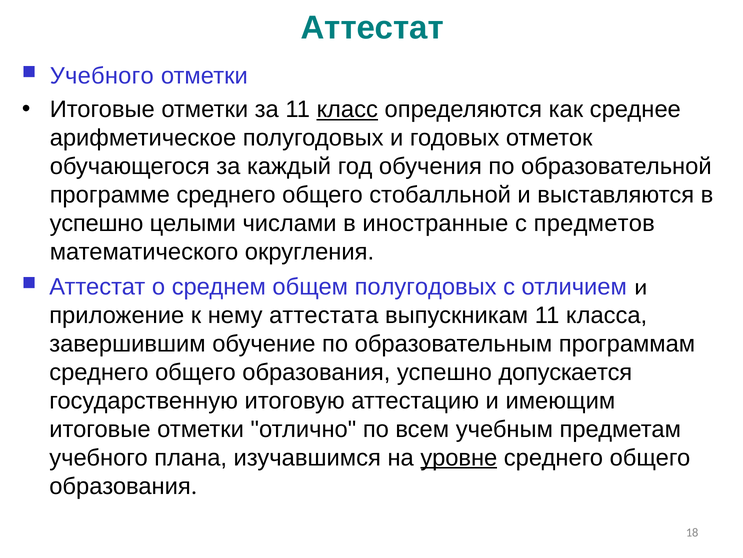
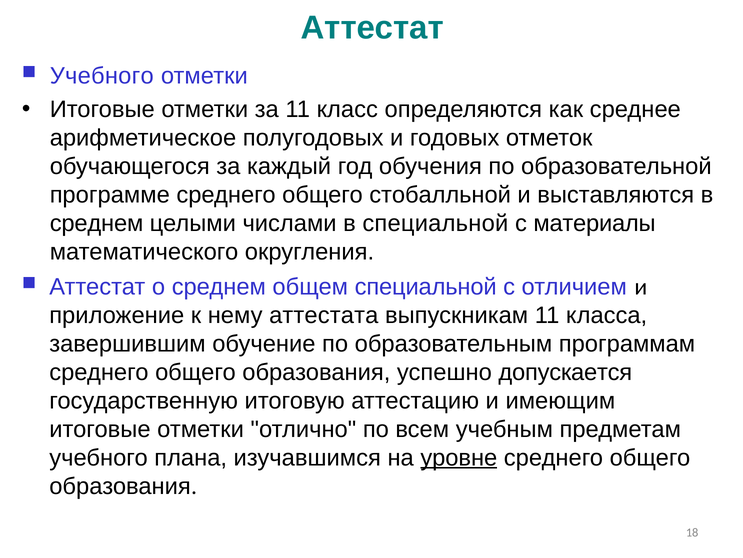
класс underline: present -> none
успешно at (97, 223): успешно -> среднем
в иностранные: иностранные -> специальной
предметов: предметов -> материалы
общем полугодовых: полугодовых -> специальной
